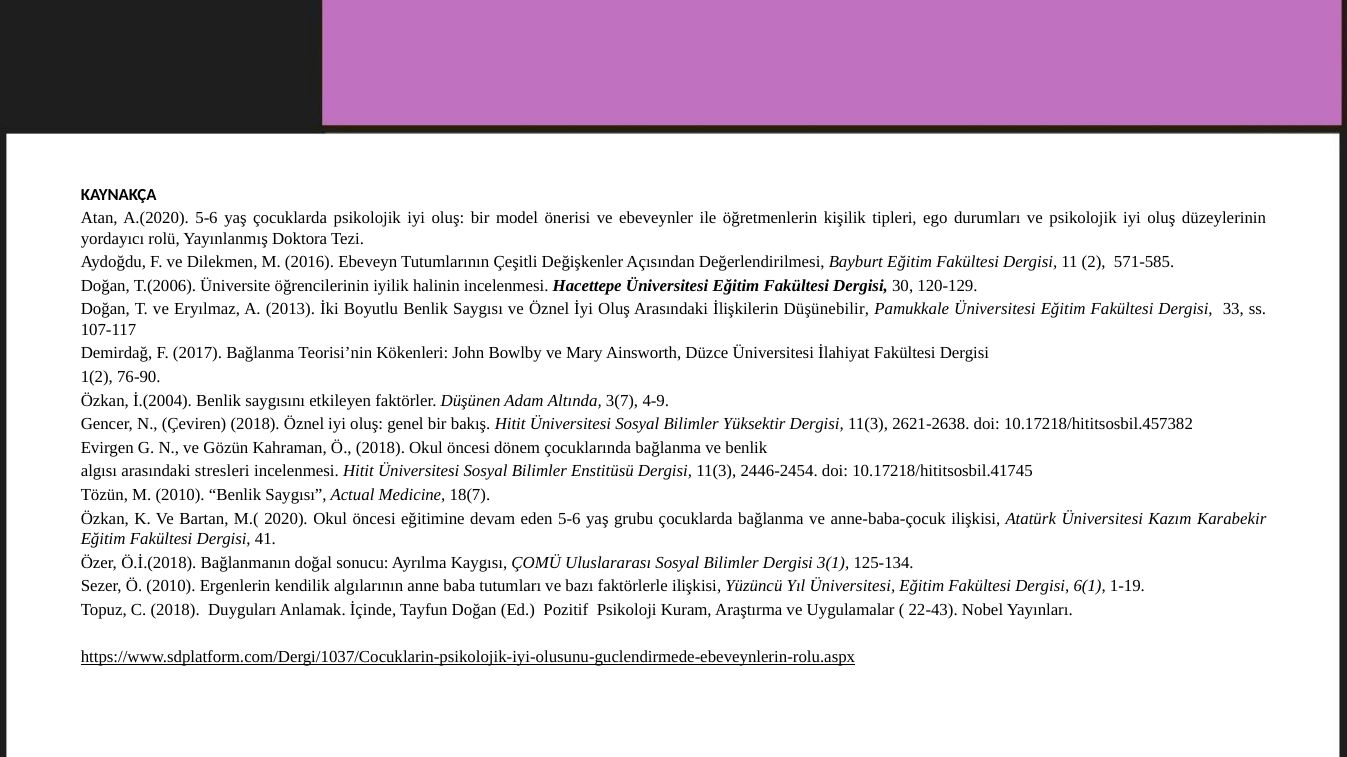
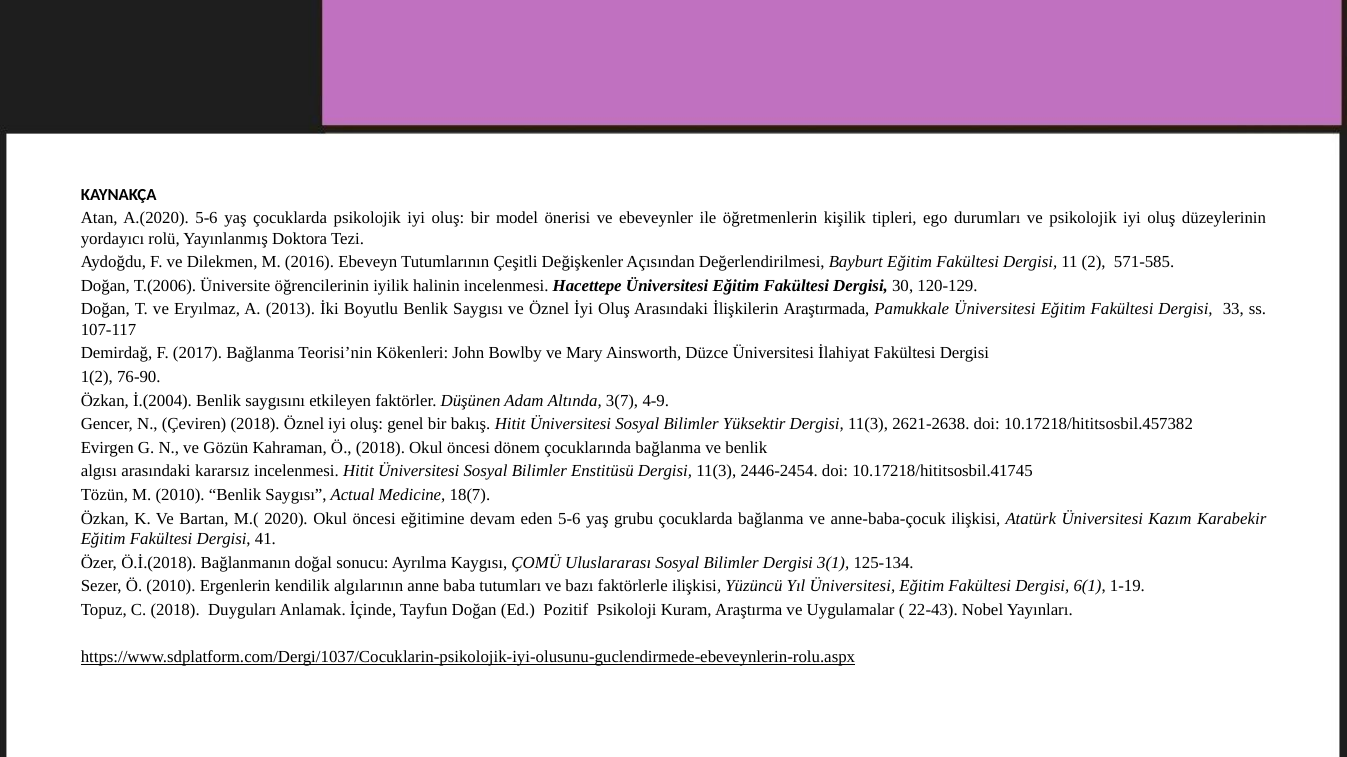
Düşünebilir: Düşünebilir -> Araştırmada
stresleri: stresleri -> kararsız
